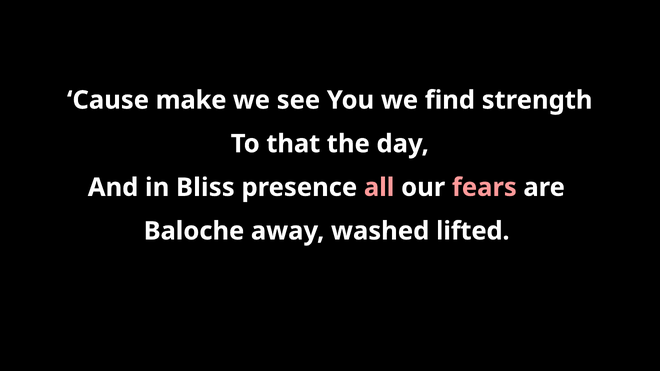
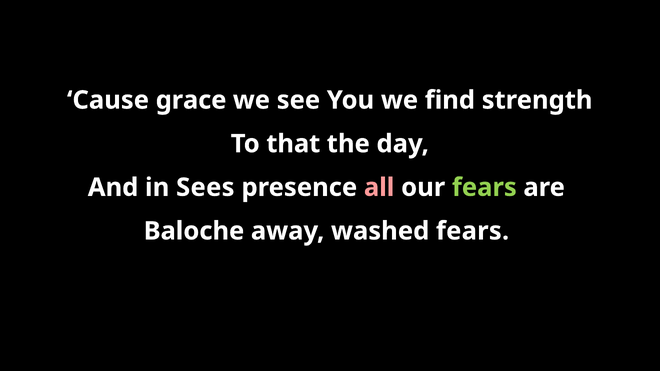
make: make -> grace
Bliss: Bliss -> Sees
fears at (484, 188) colour: pink -> light green
washed lifted: lifted -> fears
